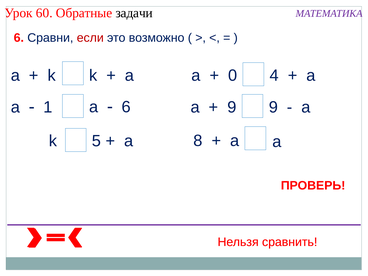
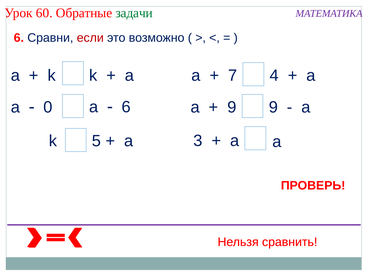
задачи colour: black -> green
0: 0 -> 7
1: 1 -> 0
8: 8 -> 3
